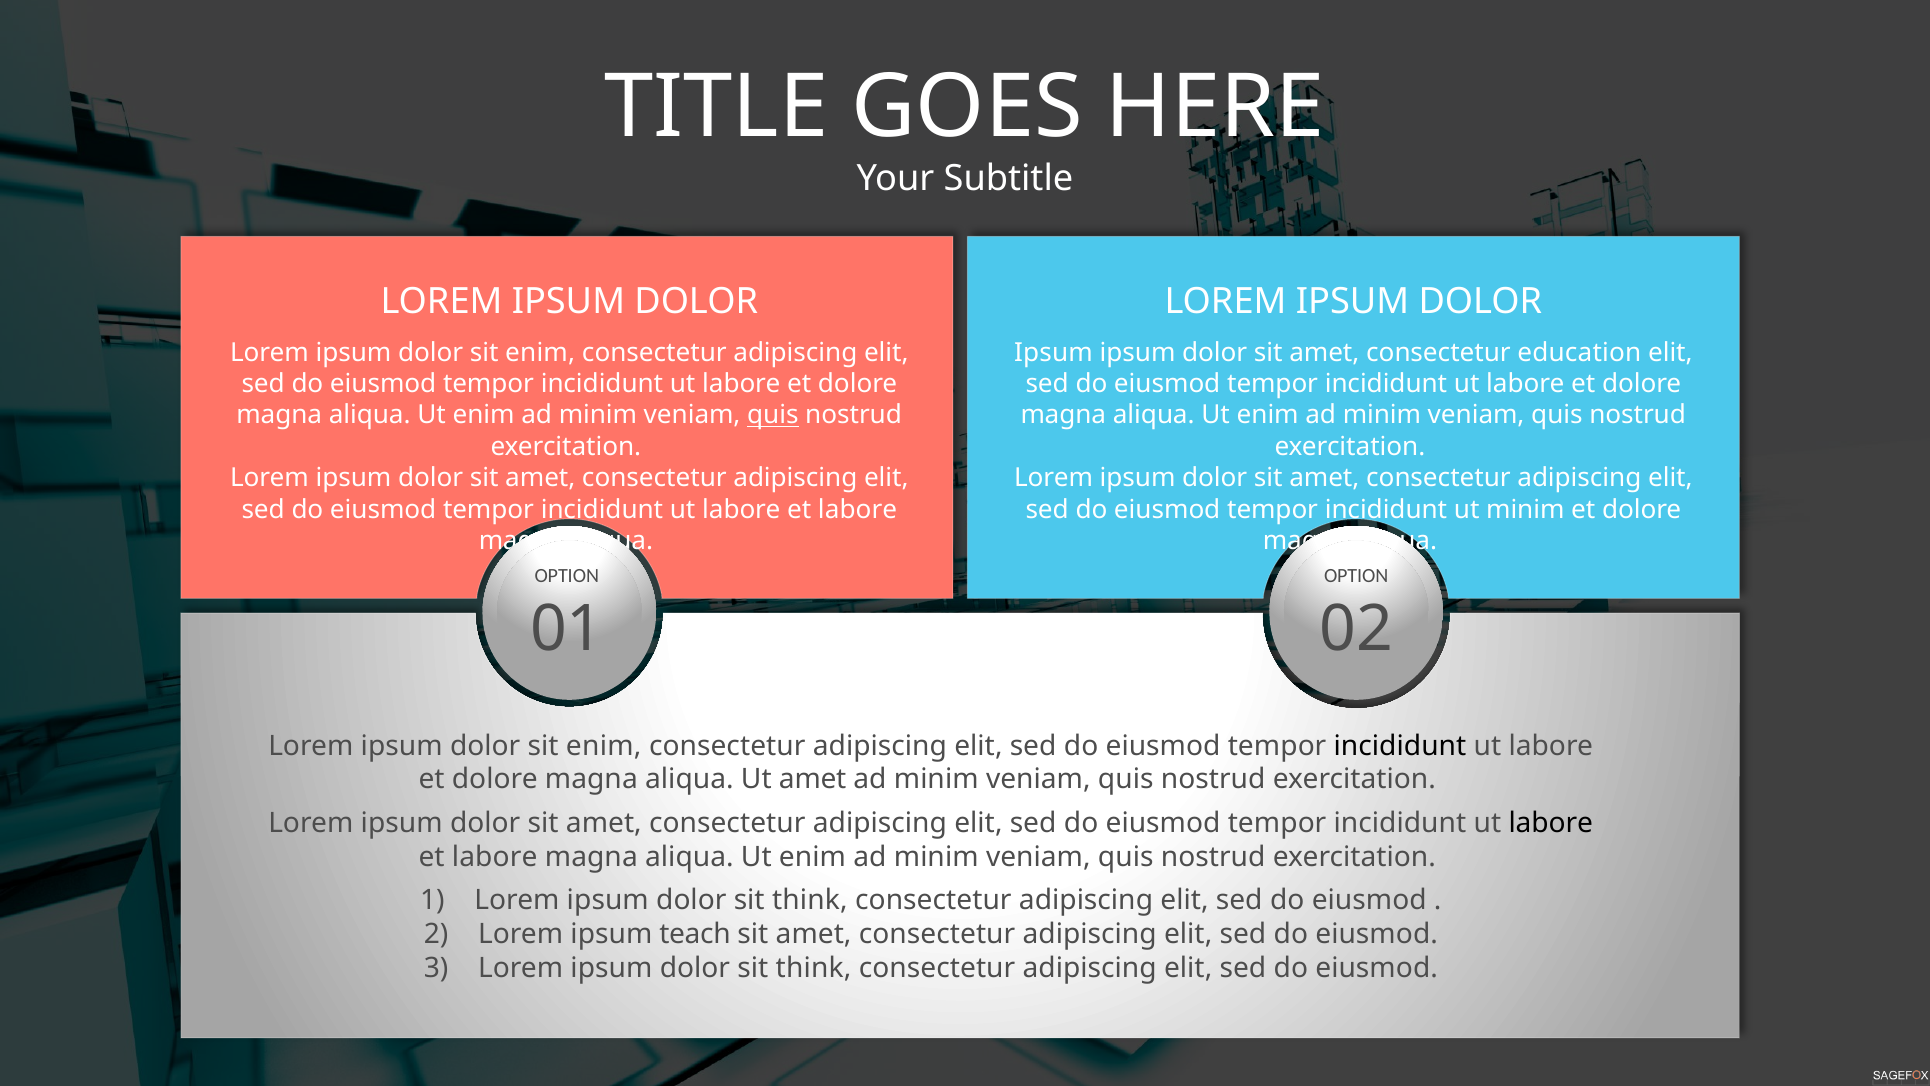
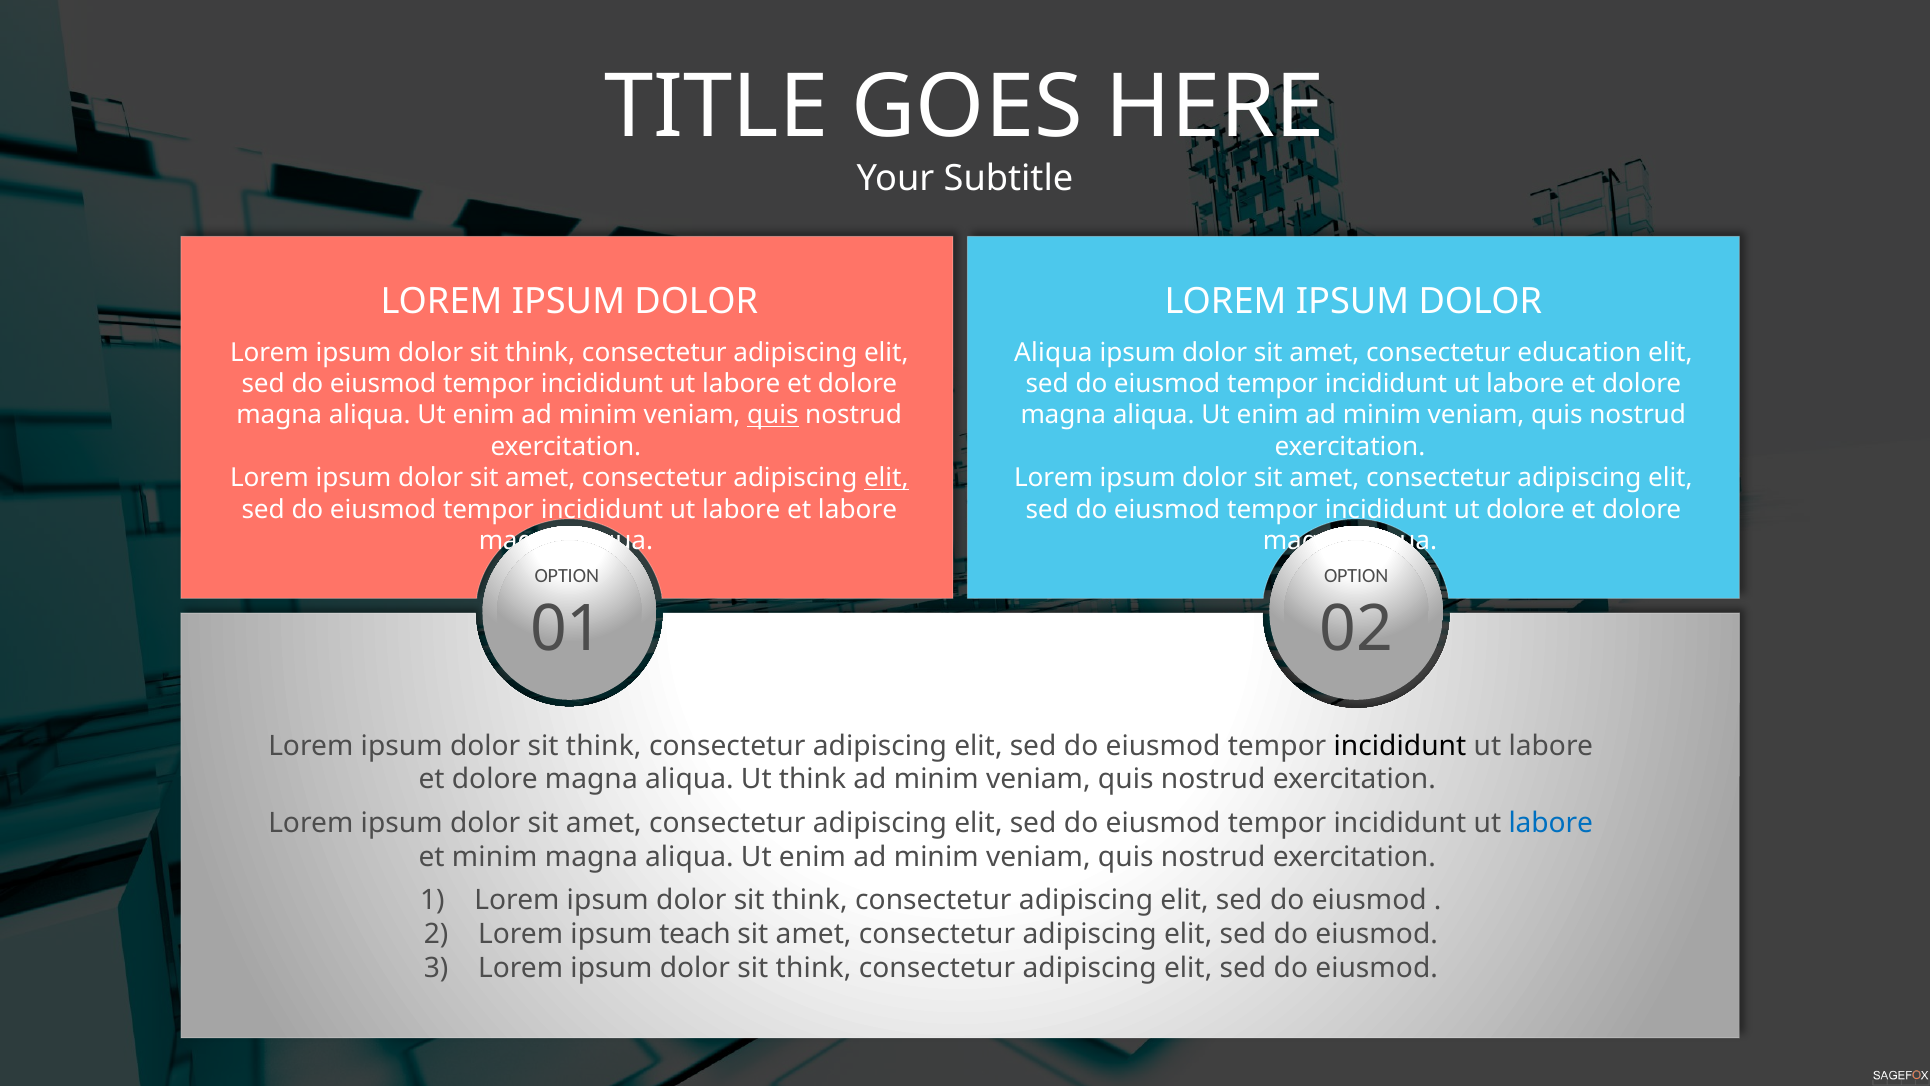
enim at (540, 352): enim -> think
Ipsum at (1053, 352): Ipsum -> Aliqua
elit at (886, 478) underline: none -> present
minim at (1525, 509): minim -> dolore
enim at (604, 746): enim -> think
Ut amet: amet -> think
labore at (1551, 823) colour: black -> blue
labore at (495, 857): labore -> minim
